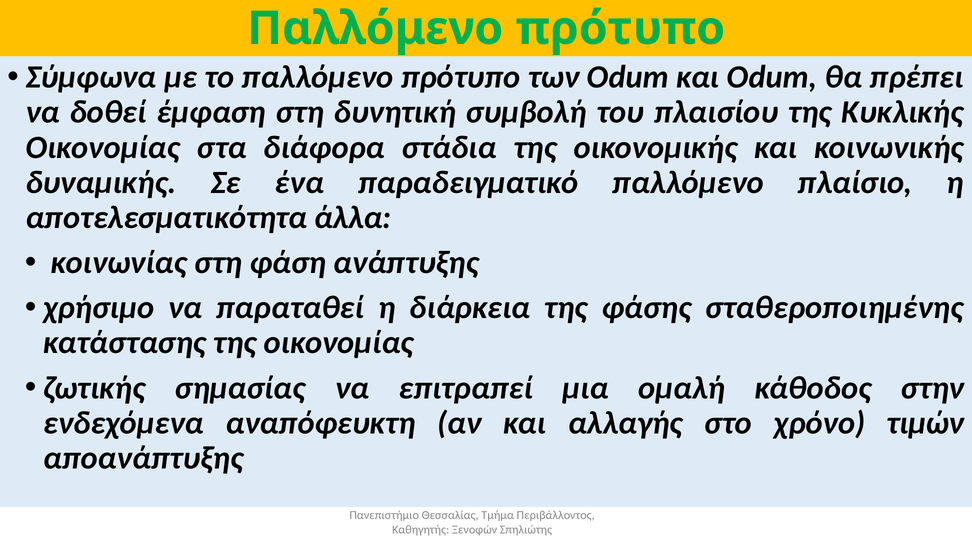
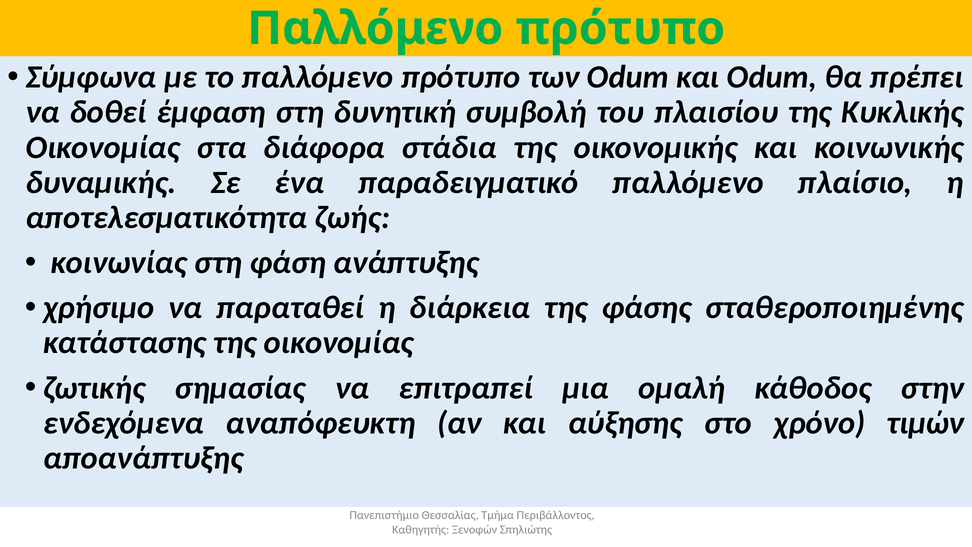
άλλα: άλλα -> ζωής
αλλαγής: αλλαγής -> αύξησης
